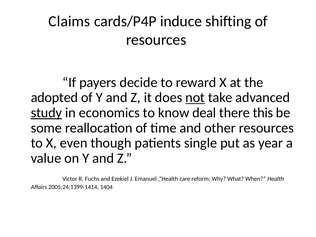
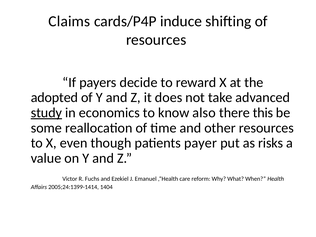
not underline: present -> none
deal: deal -> also
single: single -> payer
year: year -> risks
